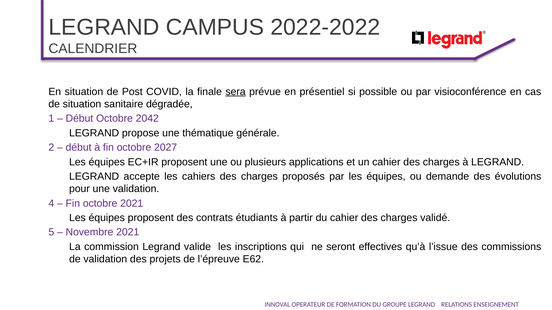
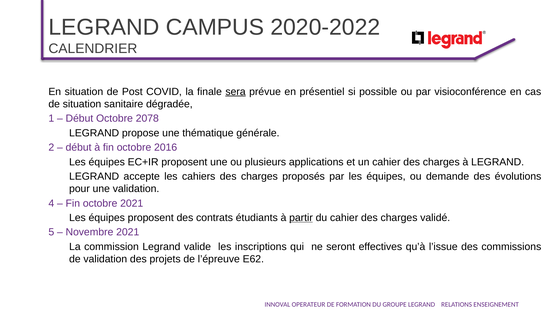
2022-2022: 2022-2022 -> 2020-2022
2042: 2042 -> 2078
2027: 2027 -> 2016
partir underline: none -> present
